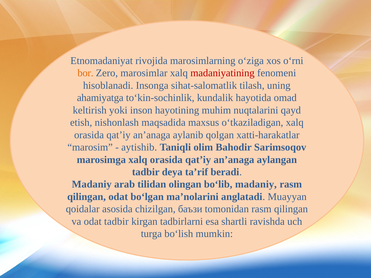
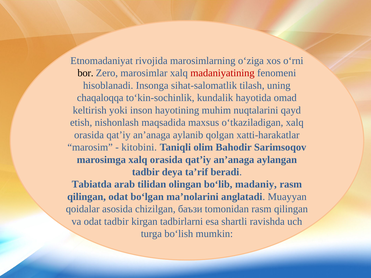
bor colour: orange -> black
ahamiyatga: ahamiyatga -> chaqaloqqa
aytishib: aytishib -> kitobini
Madaniy at (92, 184): Madaniy -> Tabiatda
